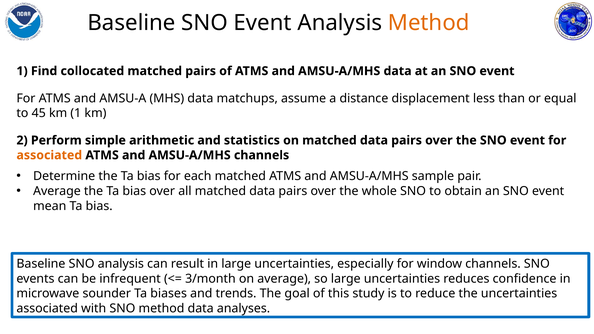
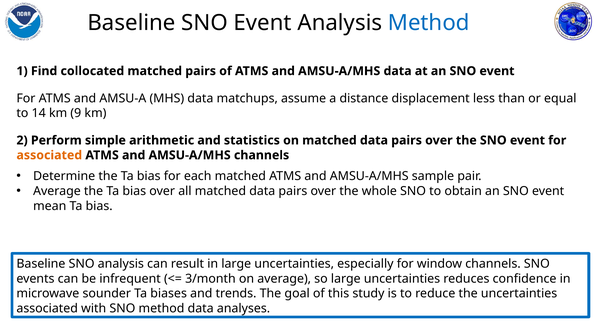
Method at (429, 23) colour: orange -> blue
45: 45 -> 14
km 1: 1 -> 9
